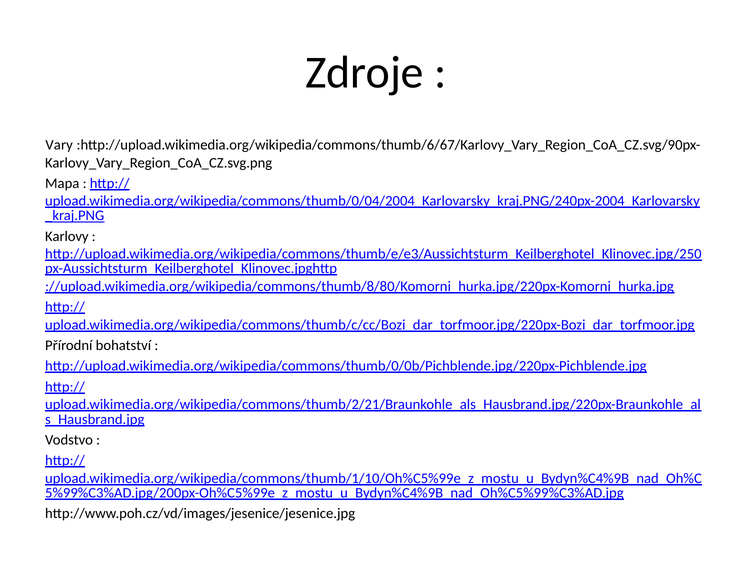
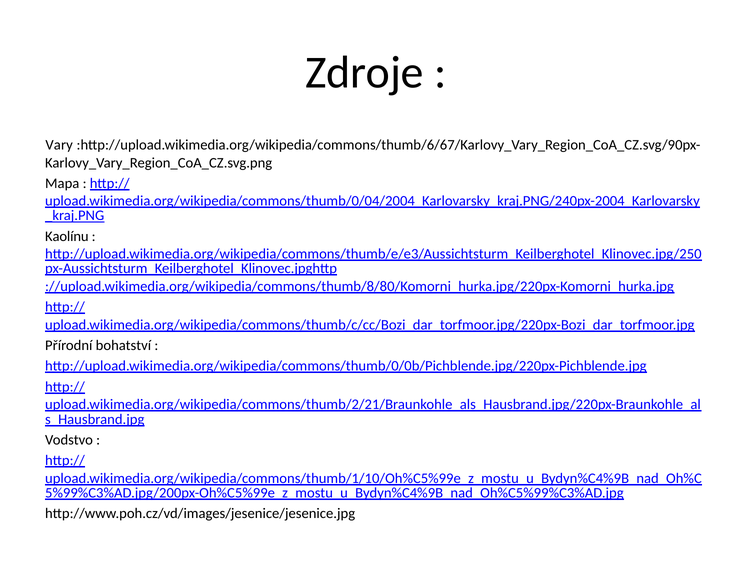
Karlovy: Karlovy -> Kaolínu
